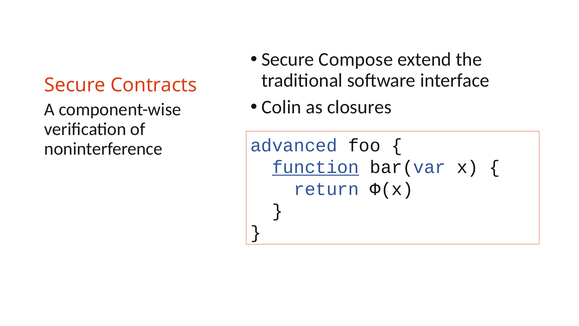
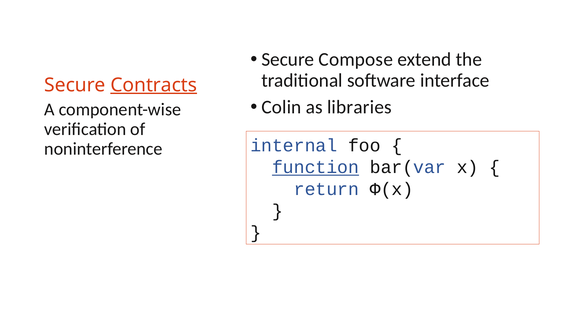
Contracts underline: none -> present
closures: closures -> libraries
advanced: advanced -> internal
